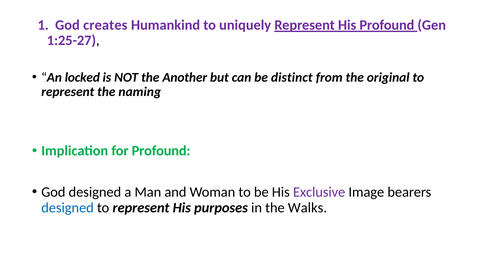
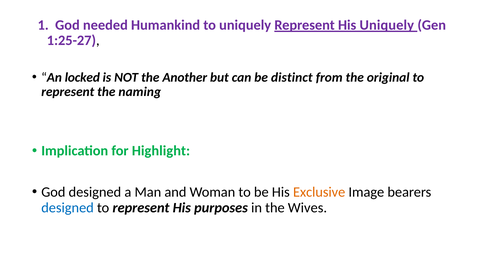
creates: creates -> needed
His Profound: Profound -> Uniquely
for Profound: Profound -> Highlight
Exclusive colour: purple -> orange
Walks: Walks -> Wives
